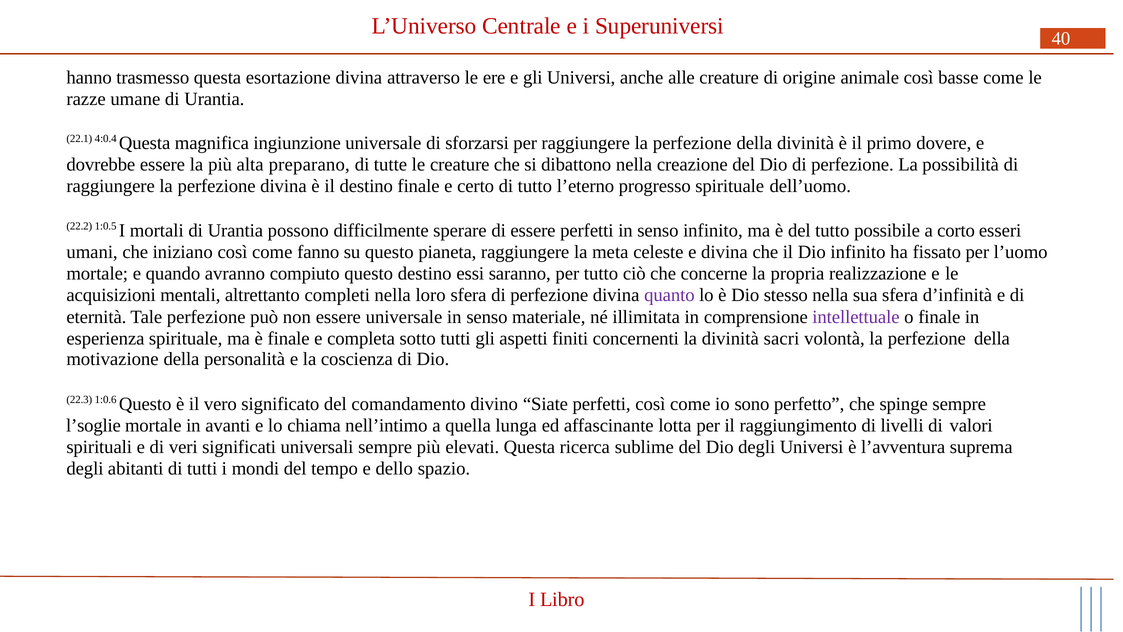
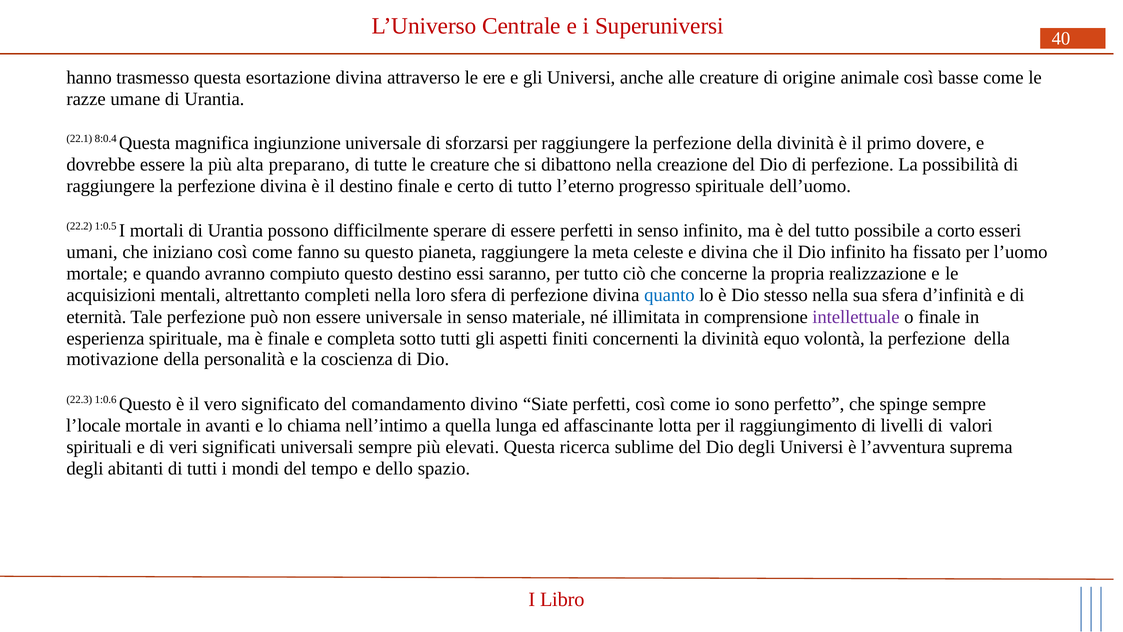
4:0.4: 4:0.4 -> 8:0.4
quanto colour: purple -> blue
sacri: sacri -> equo
l’soglie: l’soglie -> l’locale
